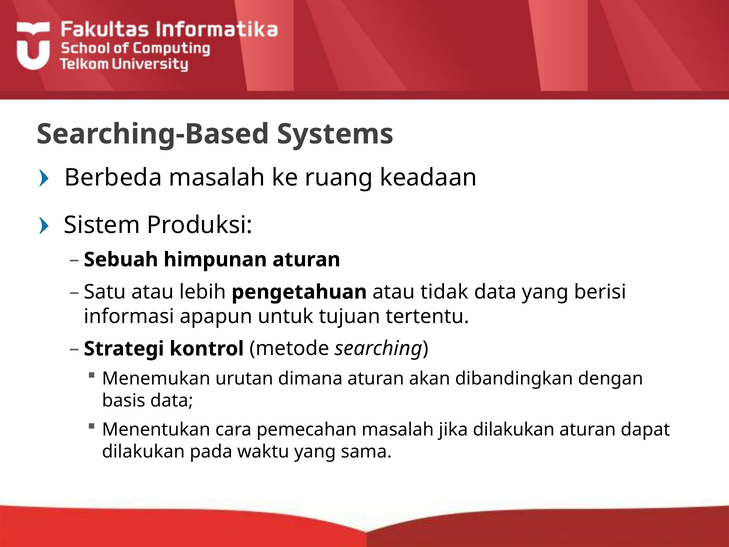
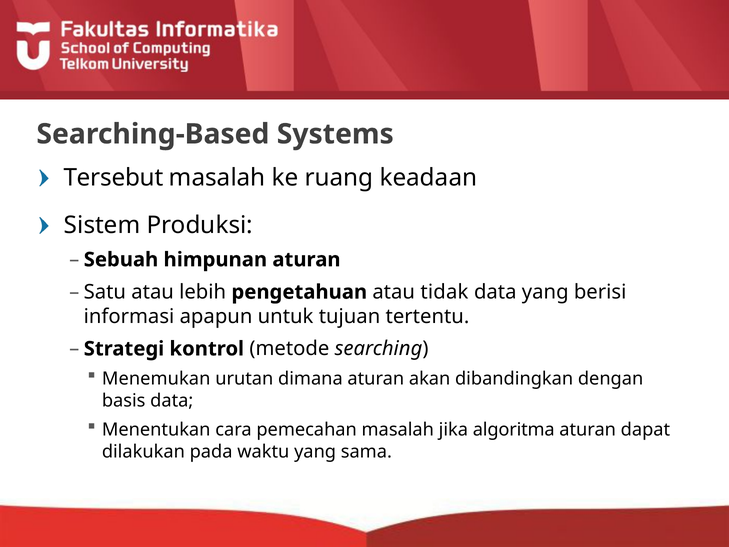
Berbeda: Berbeda -> Tersebut
jika dilakukan: dilakukan -> algoritma
